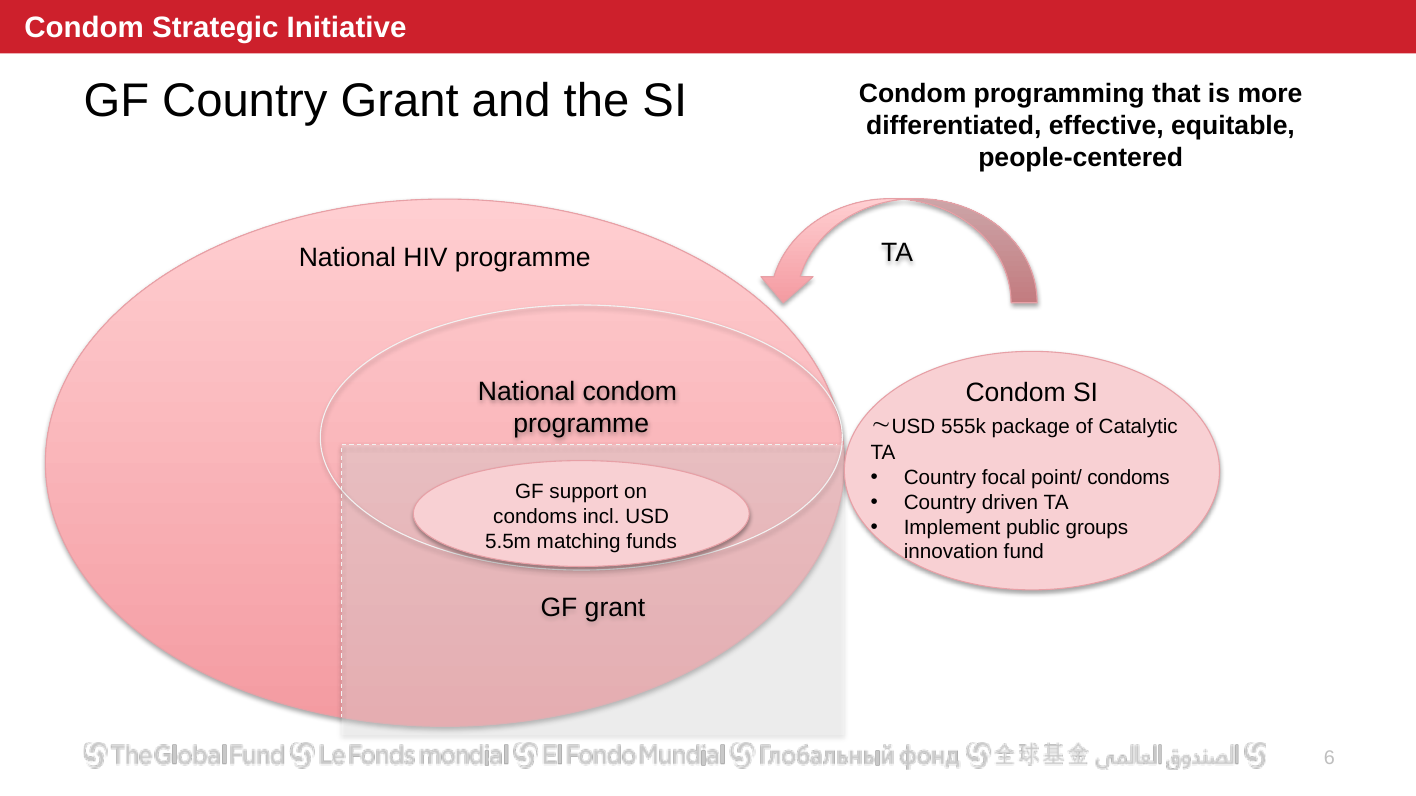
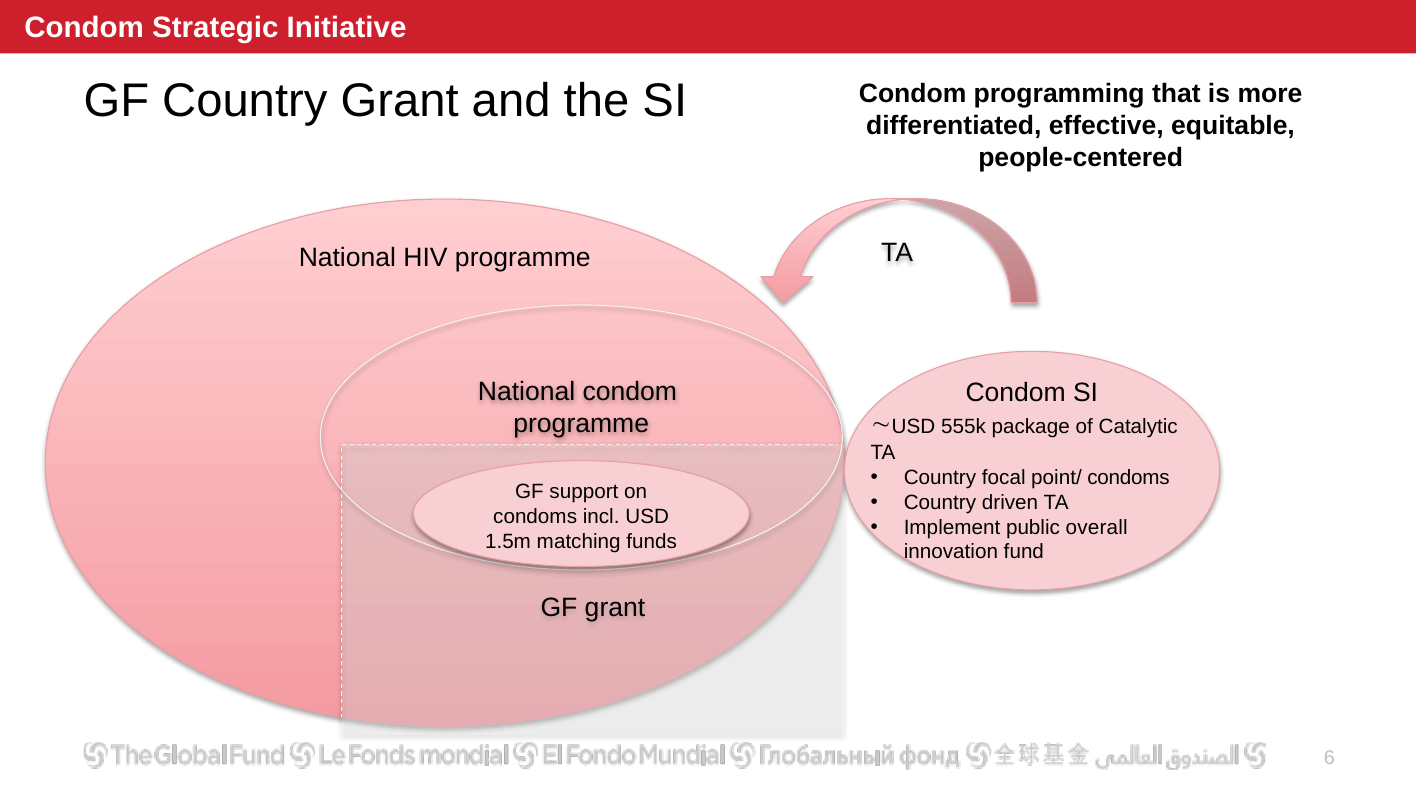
groups: groups -> overall
5.5m: 5.5m -> 1.5m
